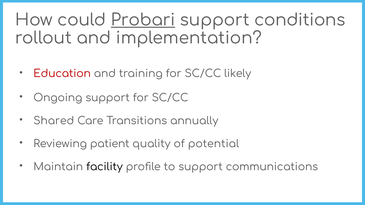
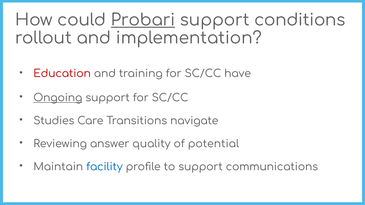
likely: likely -> have
Ongoing underline: none -> present
Shared: Shared -> Studies
annually: annually -> navigate
patient: patient -> answer
facility colour: black -> blue
